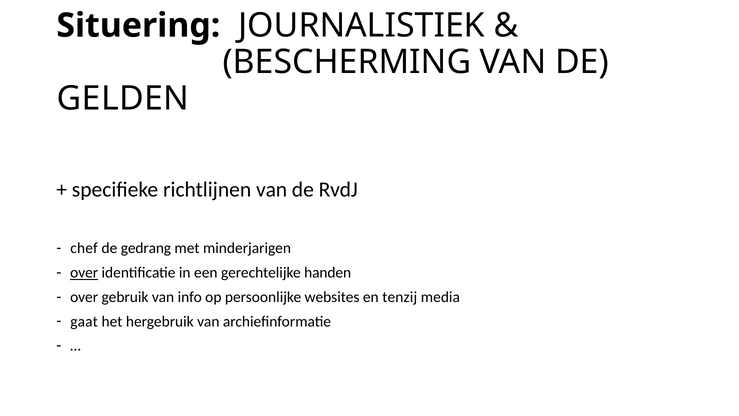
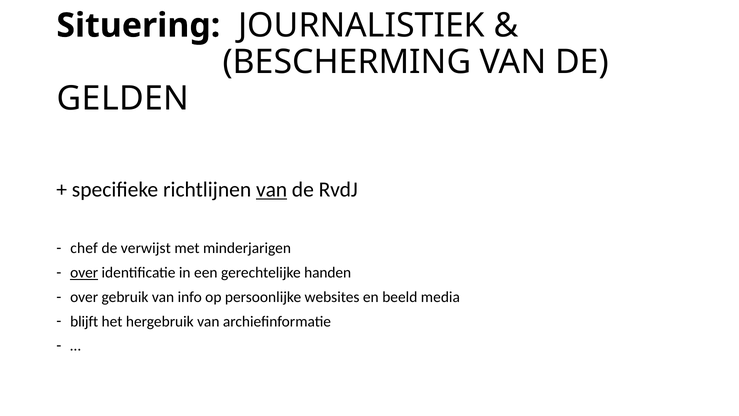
van at (272, 190) underline: none -> present
gedrang: gedrang -> verwijst
tenzij: tenzij -> beeld
gaat: gaat -> blijft
